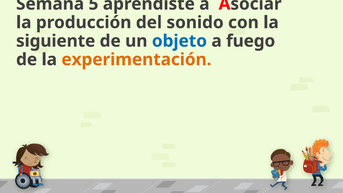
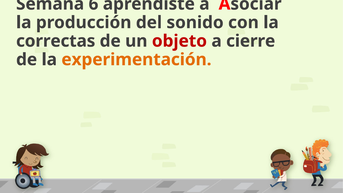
5: 5 -> 6
siguiente: siguiente -> correctas
objeto colour: blue -> red
fuego: fuego -> cierre
